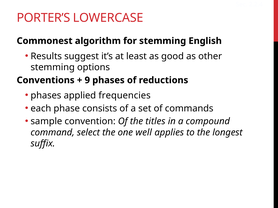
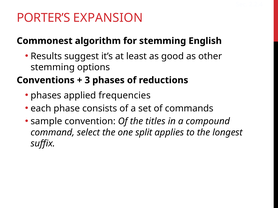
LOWERCASE: LOWERCASE -> EXPANSION
9: 9 -> 3
well: well -> split
